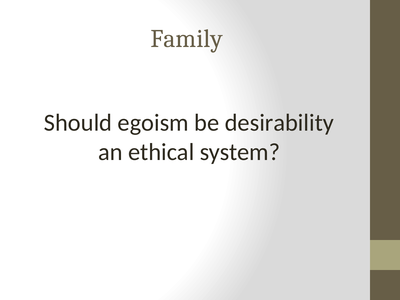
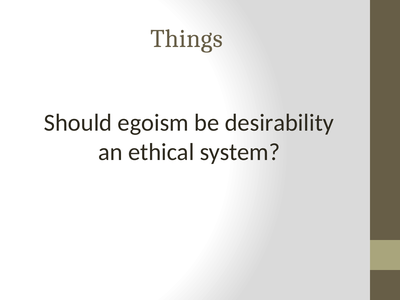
Family: Family -> Things
